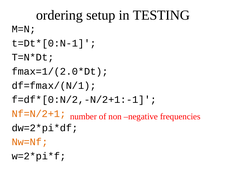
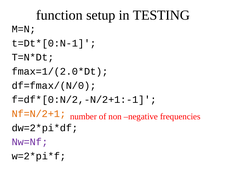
ordering: ordering -> function
df=fmax/(N/1: df=fmax/(N/1 -> df=fmax/(N/0
Nw=Nf colour: orange -> purple
